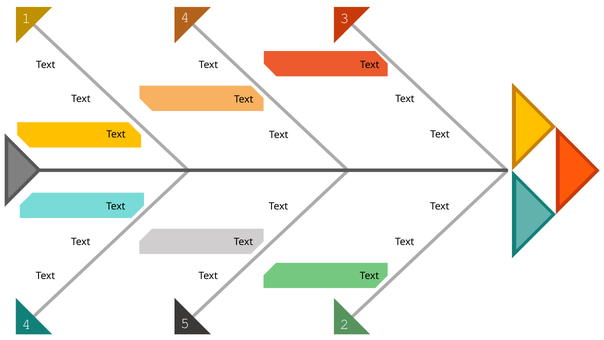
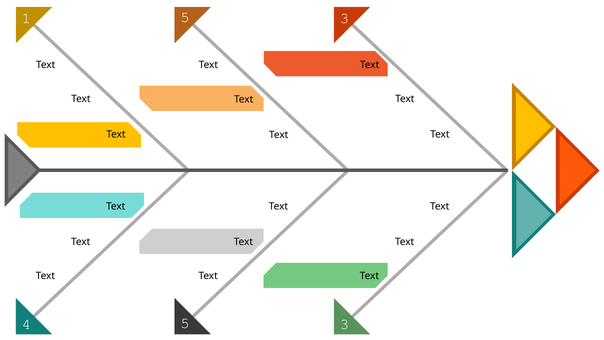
1 4: 4 -> 5
4 5 2: 2 -> 3
